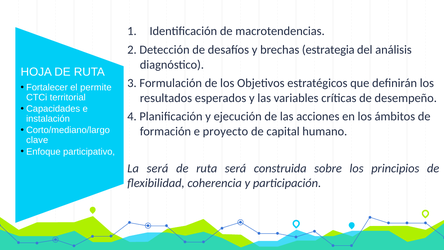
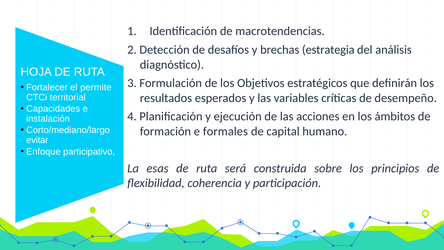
proyecto: proyecto -> formales
clave: clave -> evitar
La será: será -> esas
